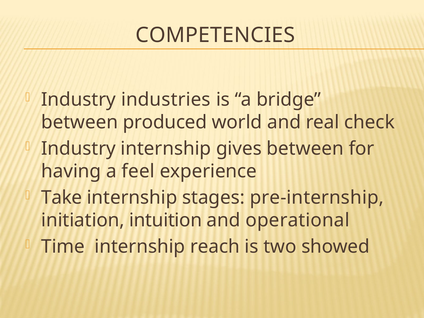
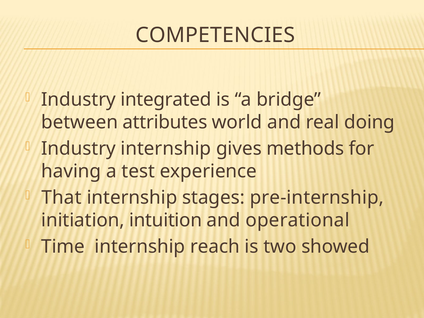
industries: industries -> integrated
produced: produced -> attributes
check: check -> doing
gives between: between -> methods
feel: feel -> test
Take: Take -> That
